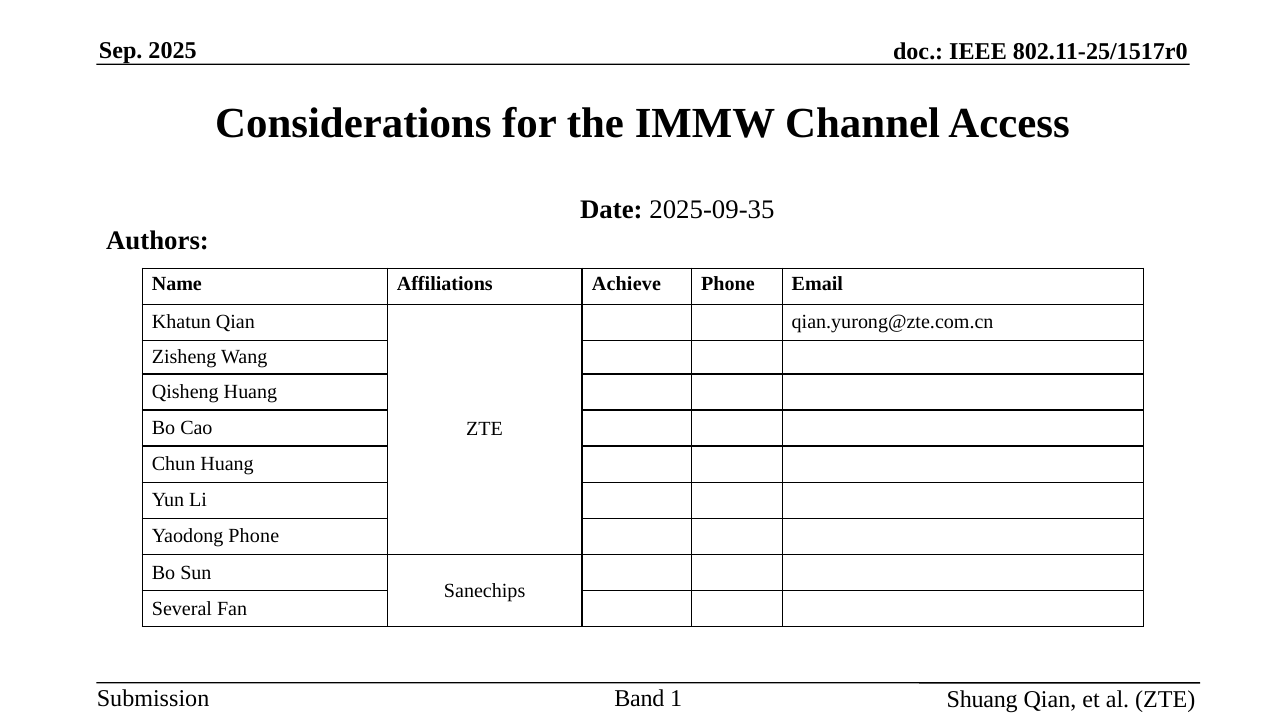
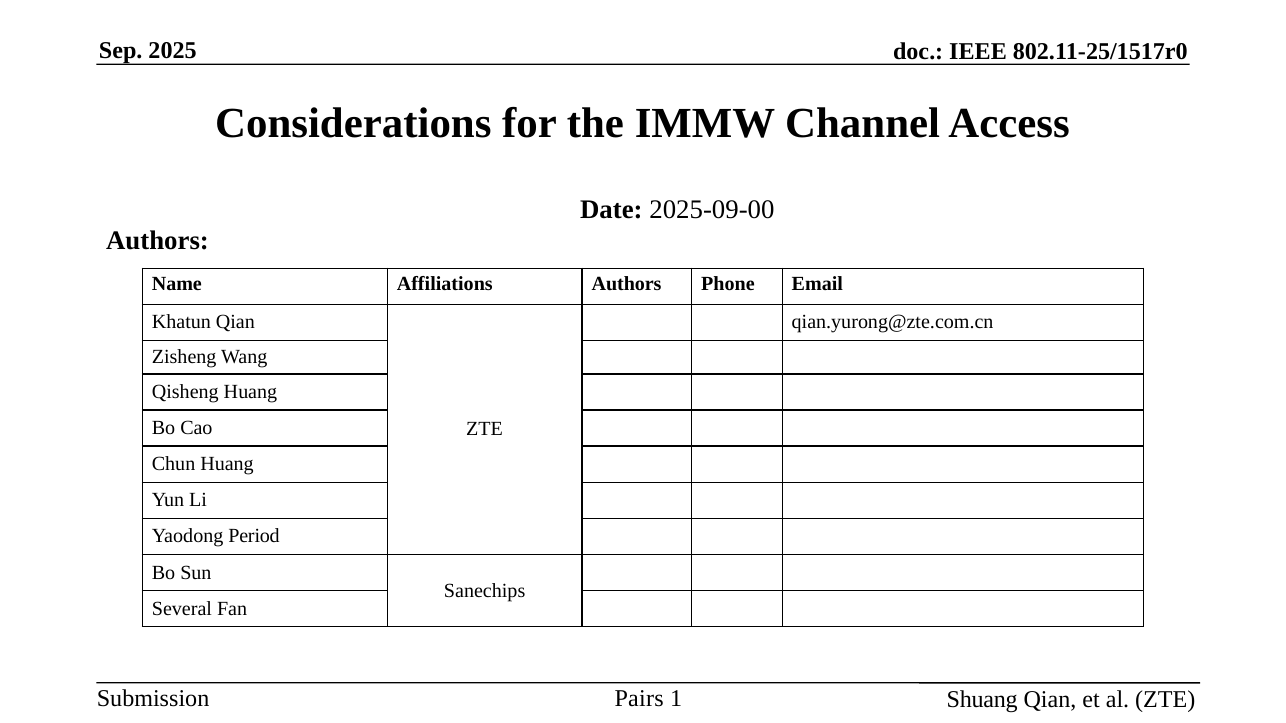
2025-09-35: 2025-09-35 -> 2025-09-00
Affiliations Achieve: Achieve -> Authors
Yaodong Phone: Phone -> Period
Band: Band -> Pairs
